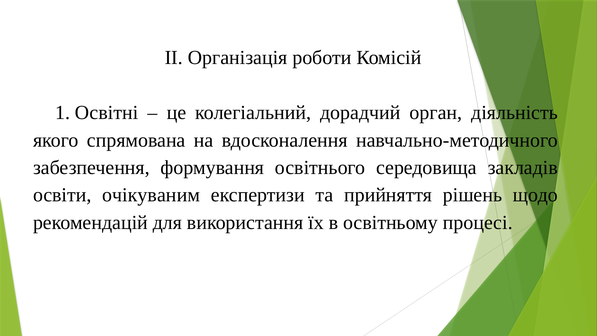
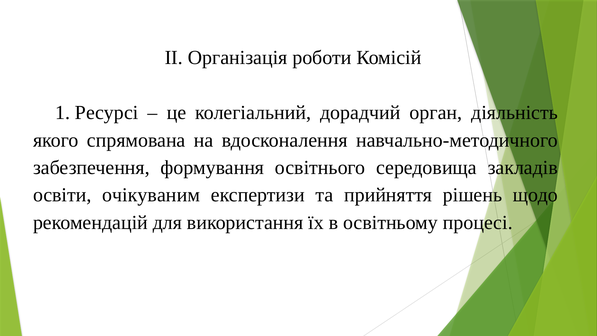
Освітні: Освітні -> Ресурсі
